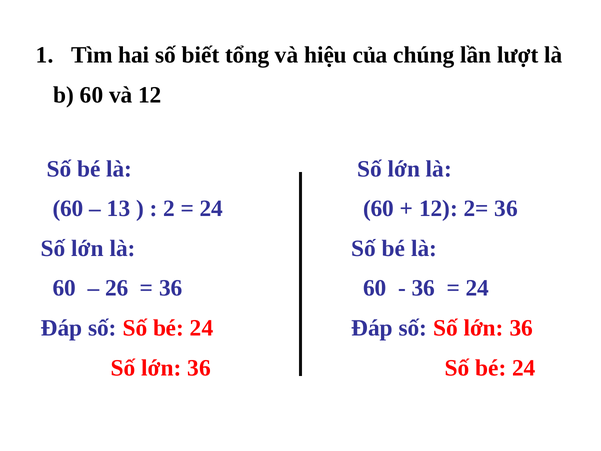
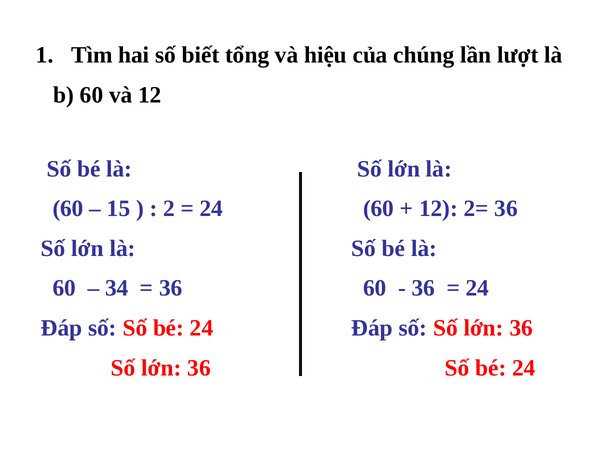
13: 13 -> 15
26: 26 -> 34
